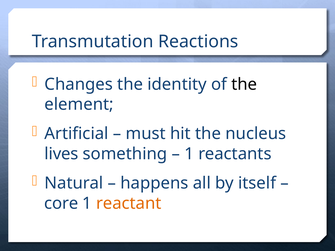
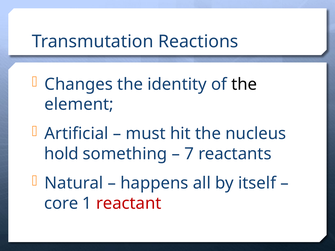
lives: lives -> hold
1 at (189, 154): 1 -> 7
reactant colour: orange -> red
